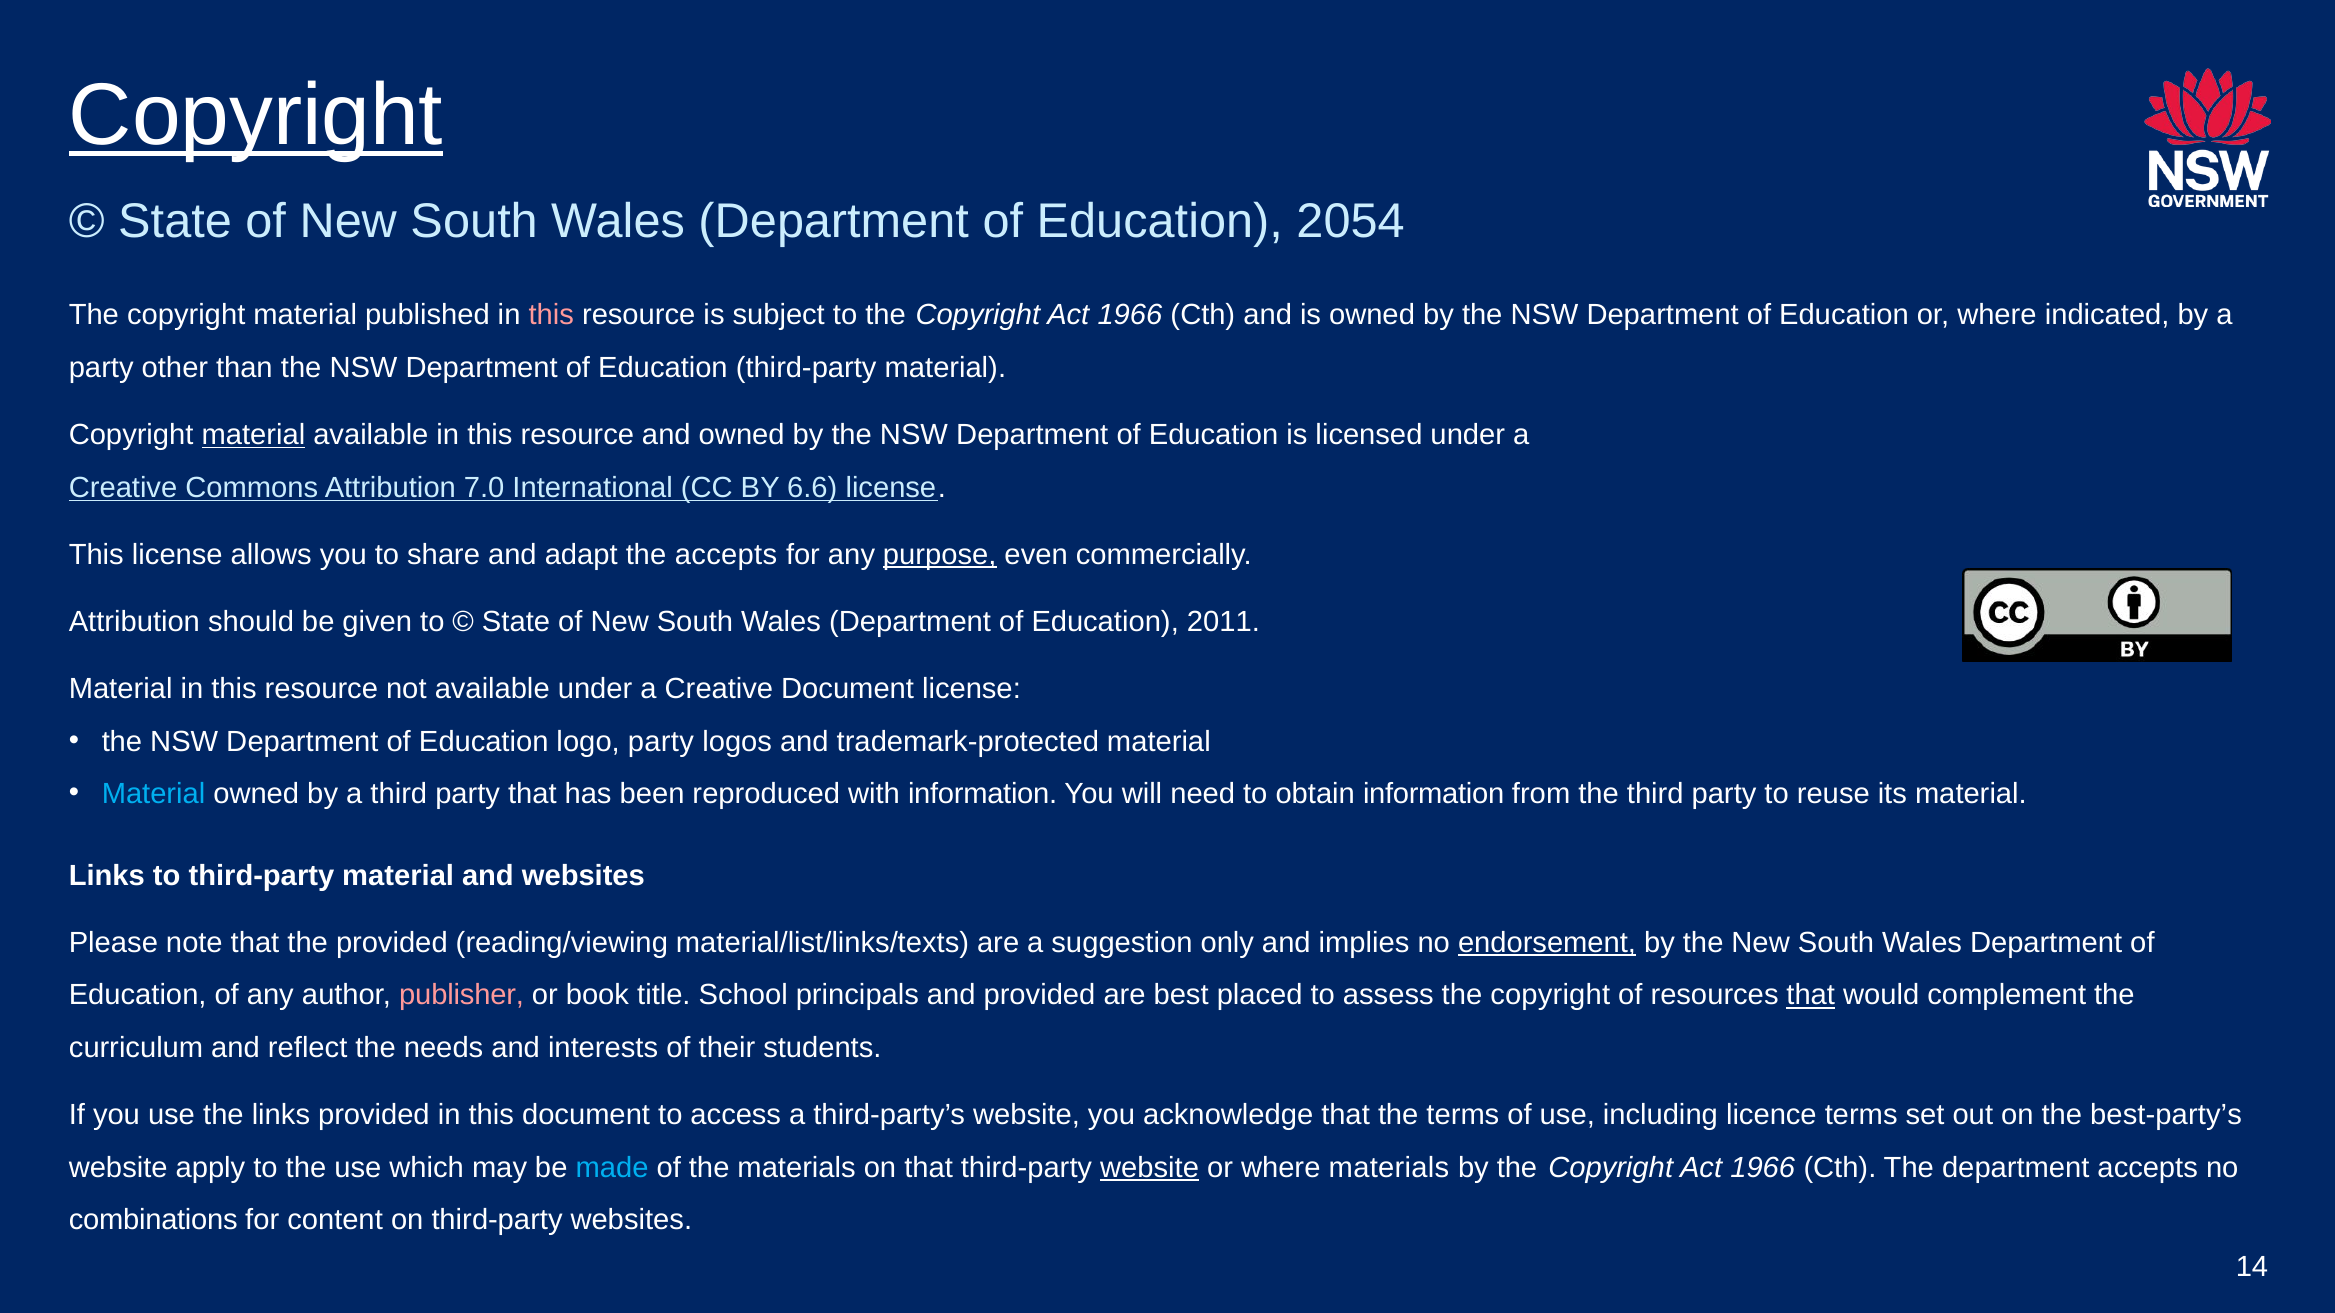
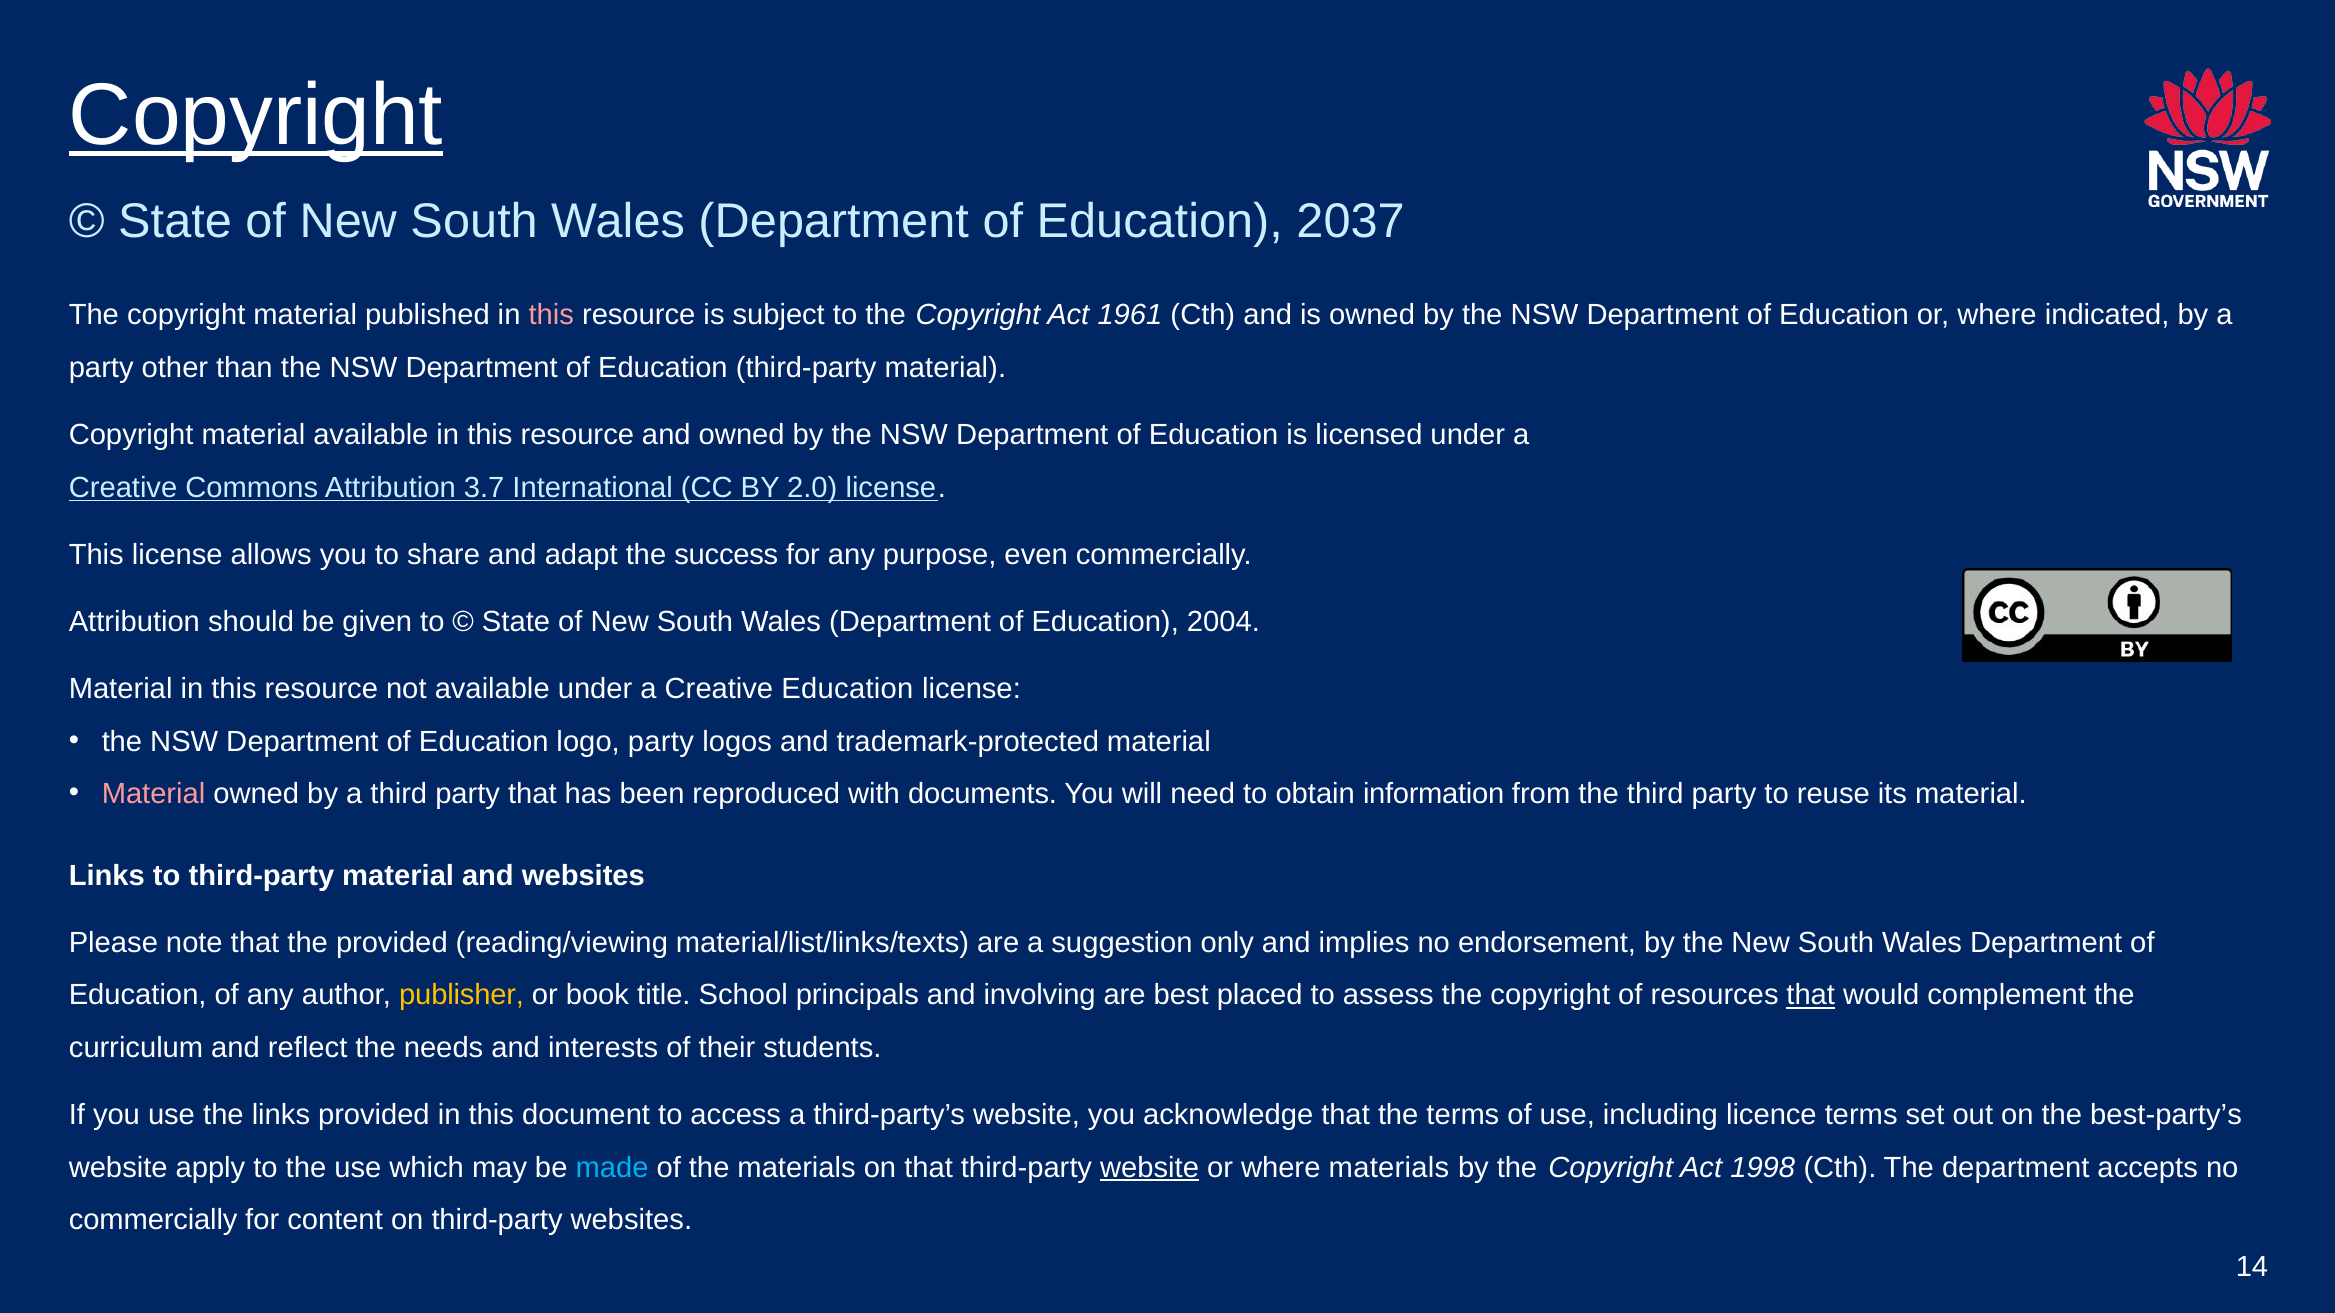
2054: 2054 -> 2037
1966 at (1130, 315): 1966 -> 1961
material at (253, 435) underline: present -> none
7.0: 7.0 -> 3.7
6.6: 6.6 -> 2.0
the accepts: accepts -> success
purpose underline: present -> none
2011: 2011 -> 2004
Creative Document: Document -> Education
Material at (154, 794) colour: light blue -> pink
with information: information -> documents
endorsement underline: present -> none
publisher colour: pink -> yellow
and provided: provided -> involving
1966 at (1763, 1168): 1966 -> 1998
combinations at (153, 1220): combinations -> commercially
